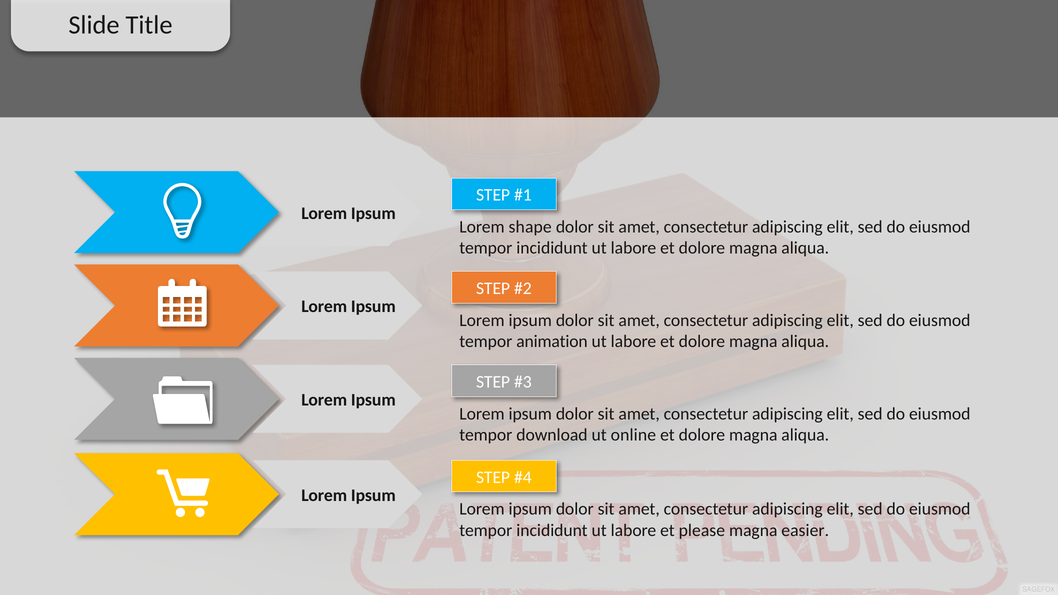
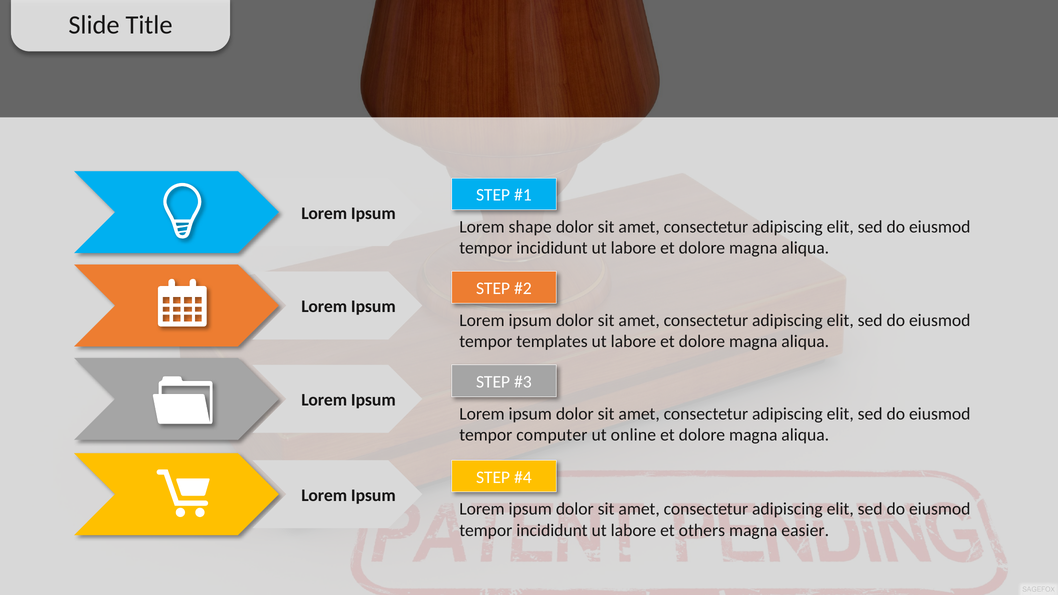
animation: animation -> templates
download: download -> computer
please: please -> others
